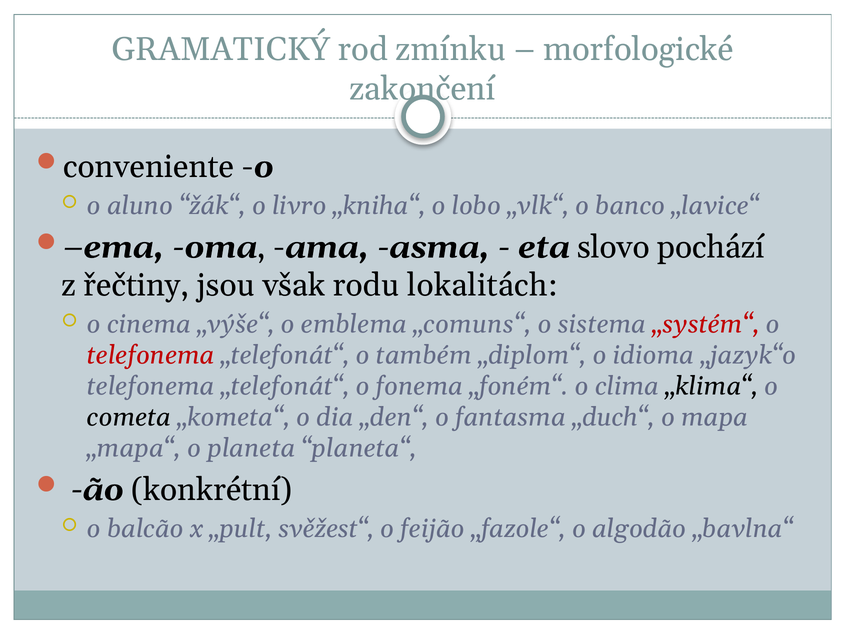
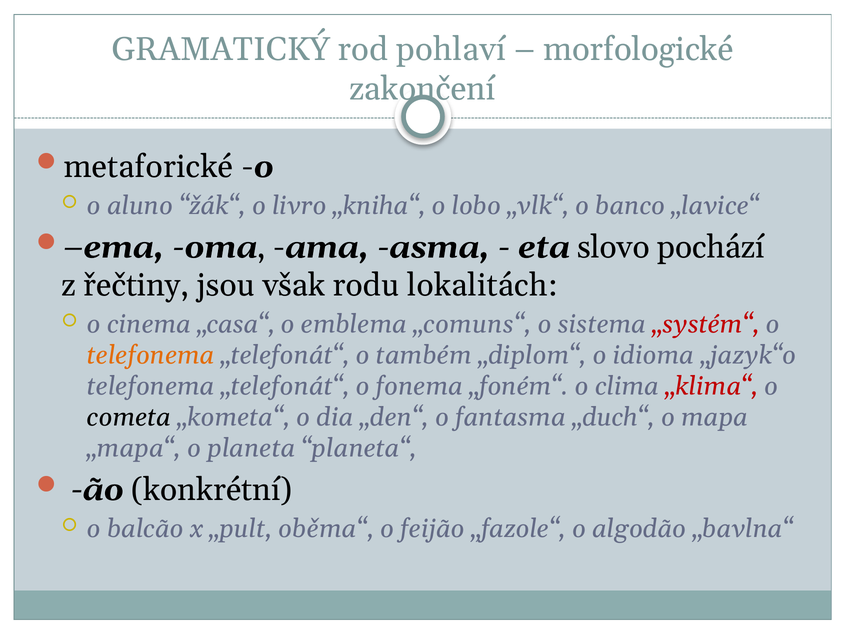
zmínku: zmínku -> pohlaví
conveniente: conveniente -> metaforické
„výše“: „výše“ -> „casa“
telefonema at (151, 356) colour: red -> orange
„klima“ colour: black -> red
svěžest“: svěžest“ -> oběma“
